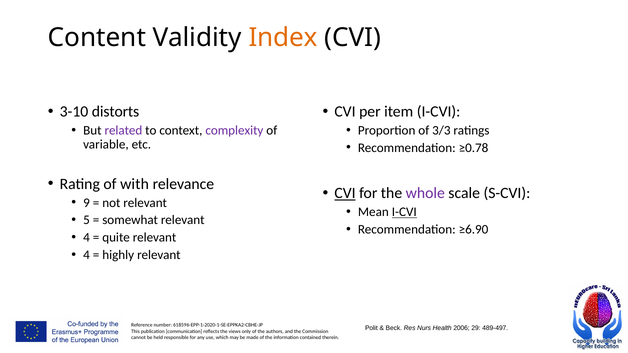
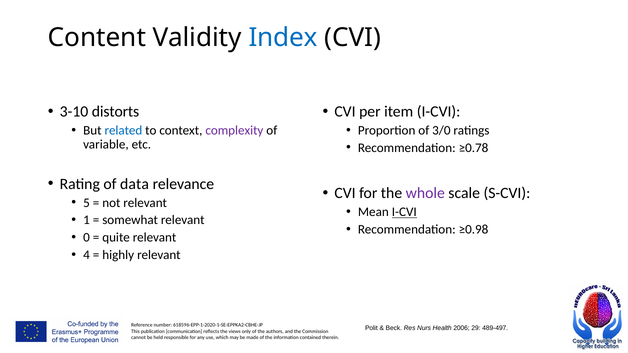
Index colour: orange -> blue
related colour: purple -> blue
3/3: 3/3 -> 3/0
with: with -> data
CVI at (345, 193) underline: present -> none
9: 9 -> 5
5: 5 -> 1
≥6.90: ≥6.90 -> ≥0.98
4 at (87, 238): 4 -> 0
